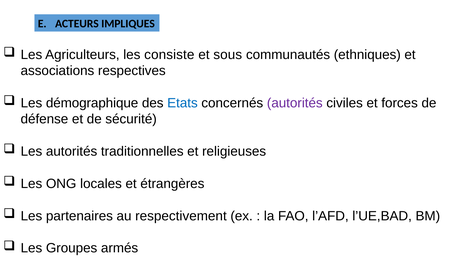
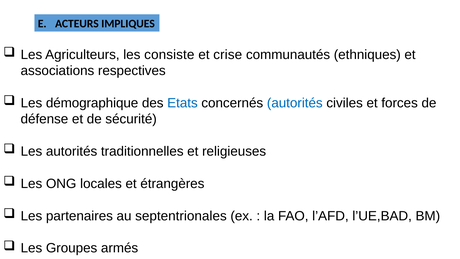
sous: sous -> crise
autorités at (295, 103) colour: purple -> blue
respectivement: respectivement -> septentrionales
